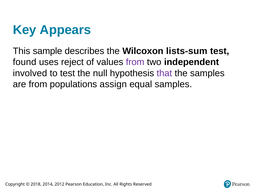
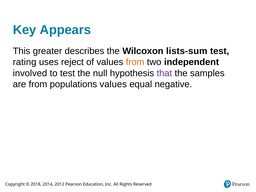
sample: sample -> greater
found: found -> rating
from at (135, 62) colour: purple -> orange
populations assign: assign -> values
equal samples: samples -> negative
